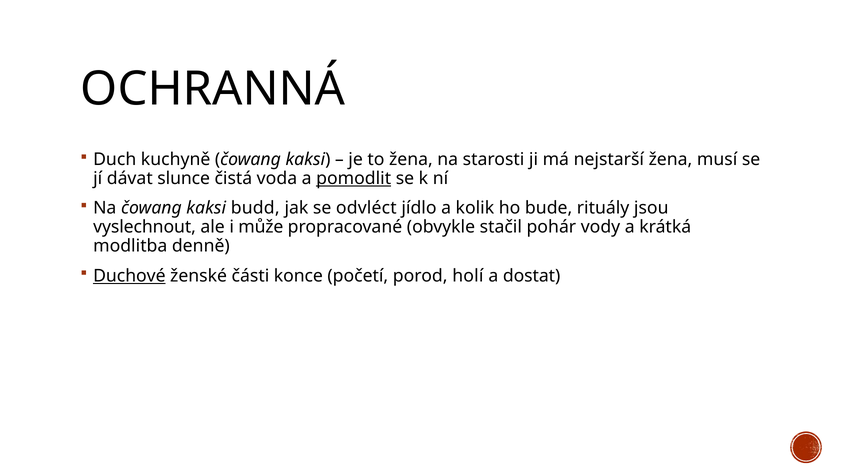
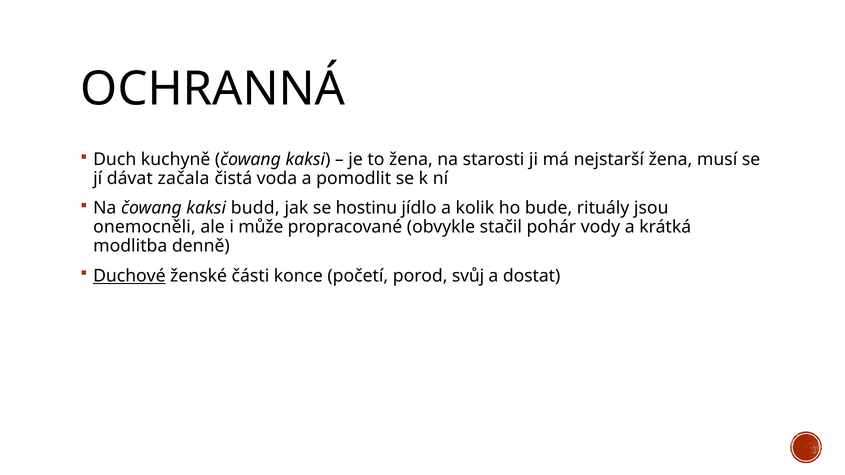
slunce: slunce -> začala
pomodlit underline: present -> none
odvléct: odvléct -> hostinu
vyslechnout: vyslechnout -> onemocněli
holí: holí -> svůj
